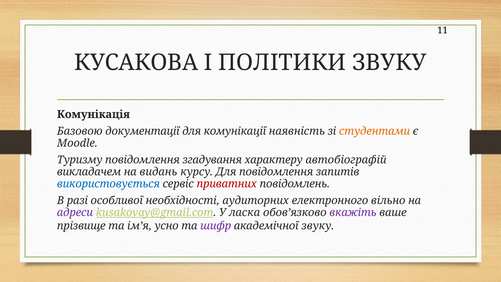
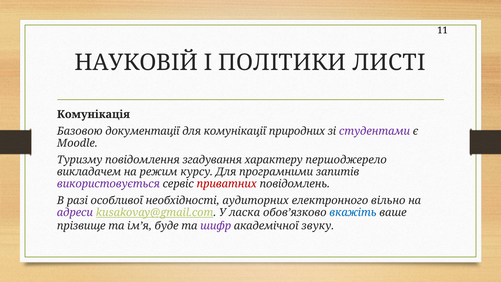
КУСАКОВА: КУСАКОВА -> НАУКОВІЙ
ПОЛІТИКИ ЗВУКУ: ЗВУКУ -> ЛИСТІ
наявність: наявність -> природних
студентами colour: orange -> purple
автобіографій: автобіографій -> першоджерело
видань: видань -> режим
Для повідомлення: повідомлення -> програмними
використовується colour: blue -> purple
вкажіть colour: purple -> blue
усно: усно -> буде
